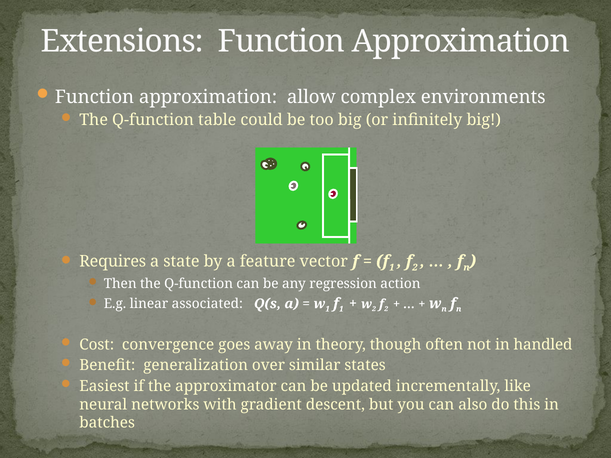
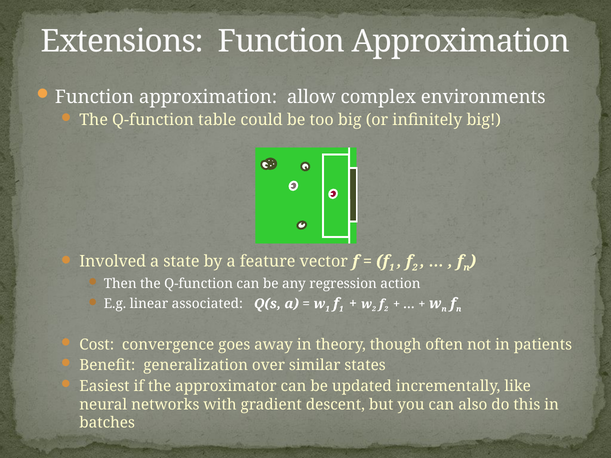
Requires: Requires -> Involved
handled: handled -> patients
